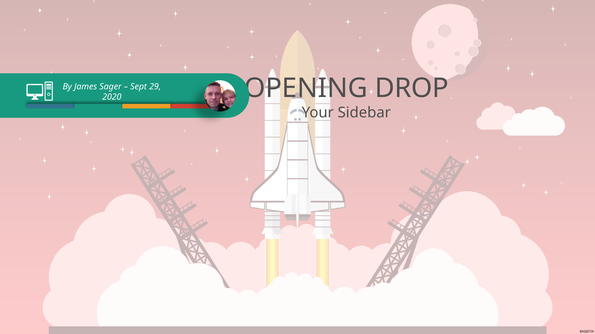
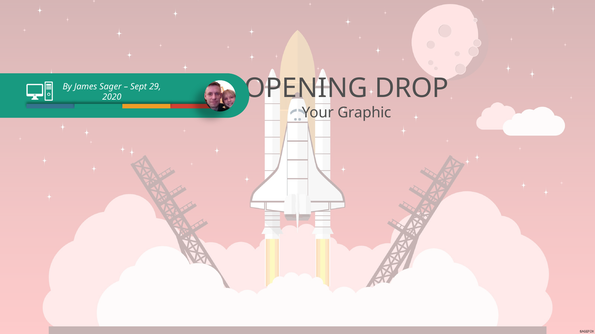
Sidebar: Sidebar -> Graphic
